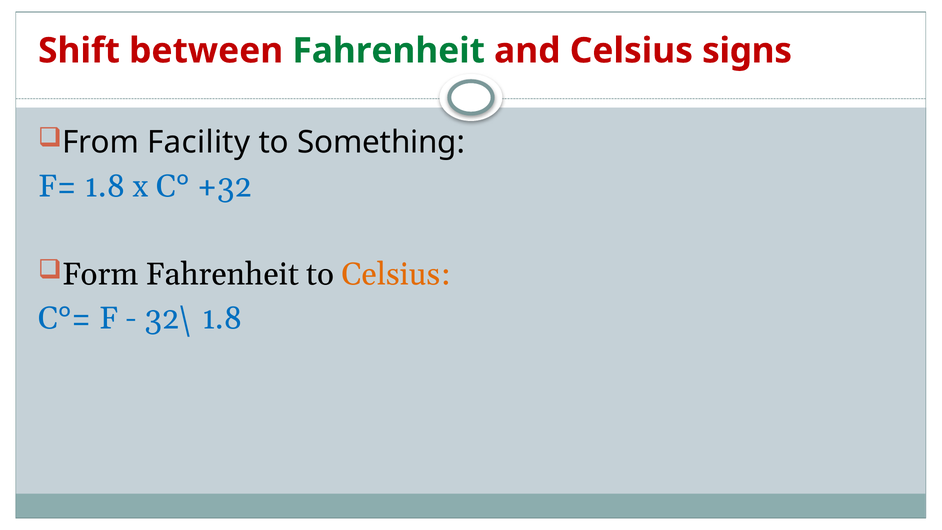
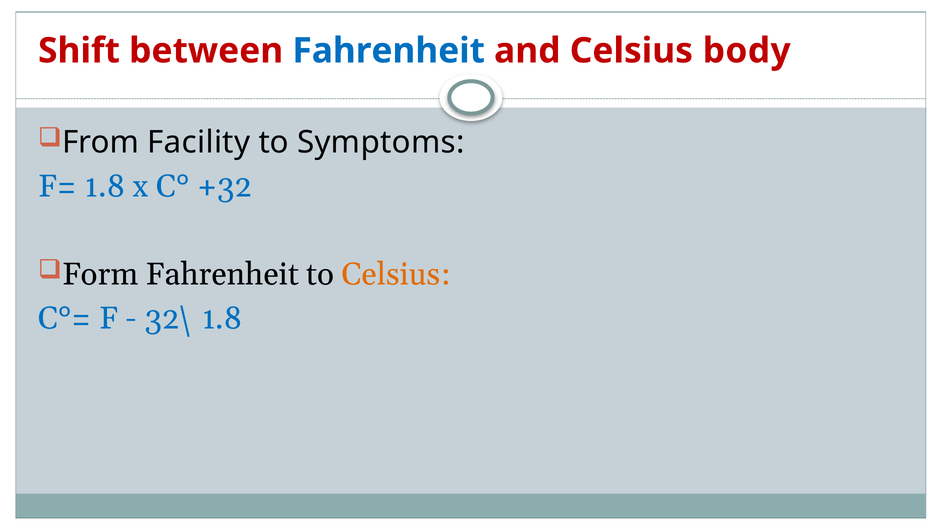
Fahrenheit at (389, 51) colour: green -> blue
signs: signs -> body
Something: Something -> Symptoms
